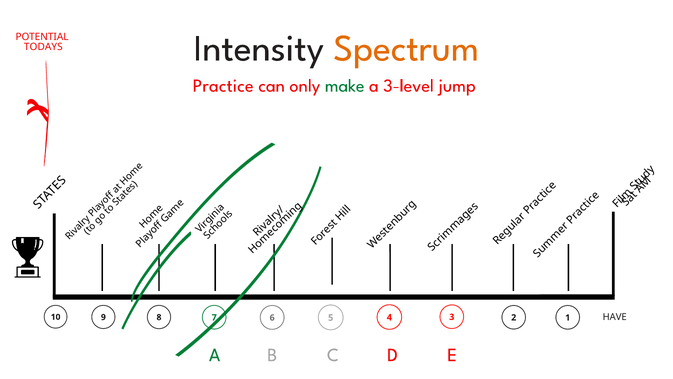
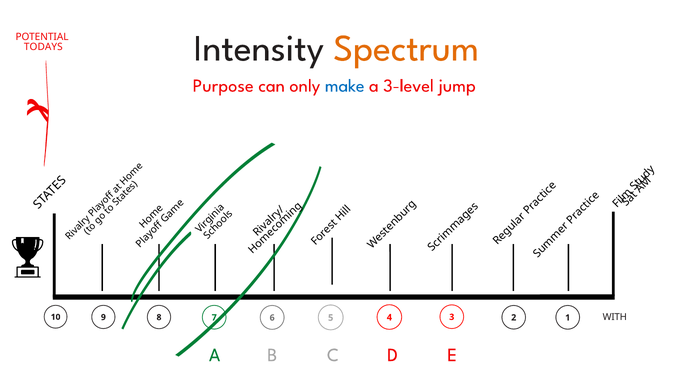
Practice: Practice -> Purpose
make colour: green -> blue
HAVE: HAVE -> WITH
